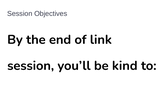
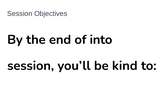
link: link -> into
